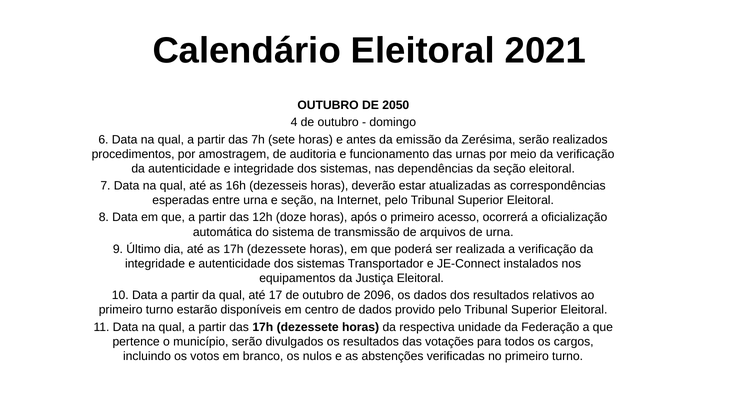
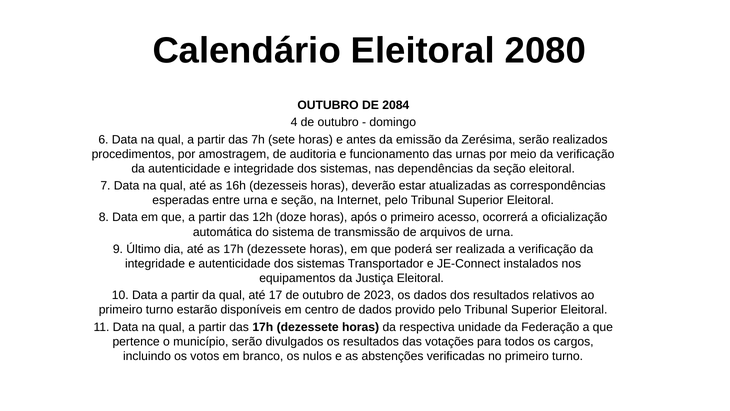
2021: 2021 -> 2080
2050: 2050 -> 2084
2096: 2096 -> 2023
